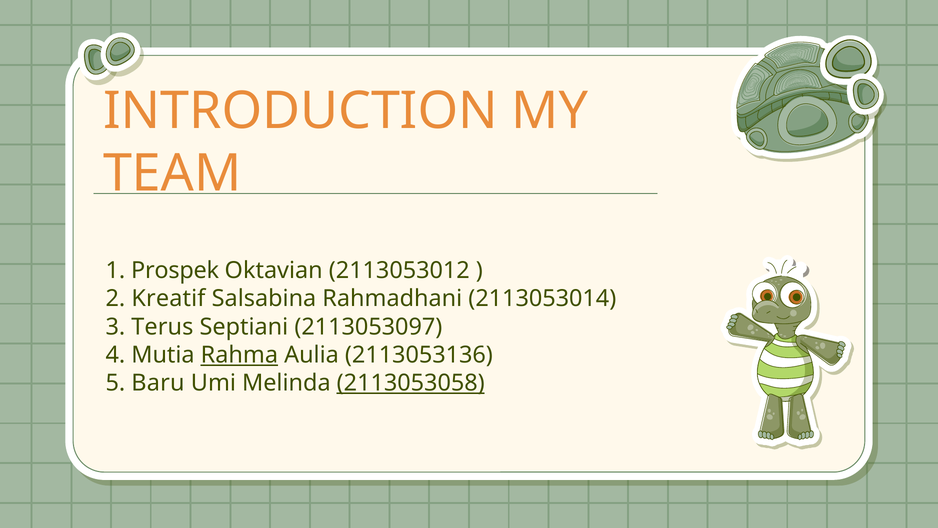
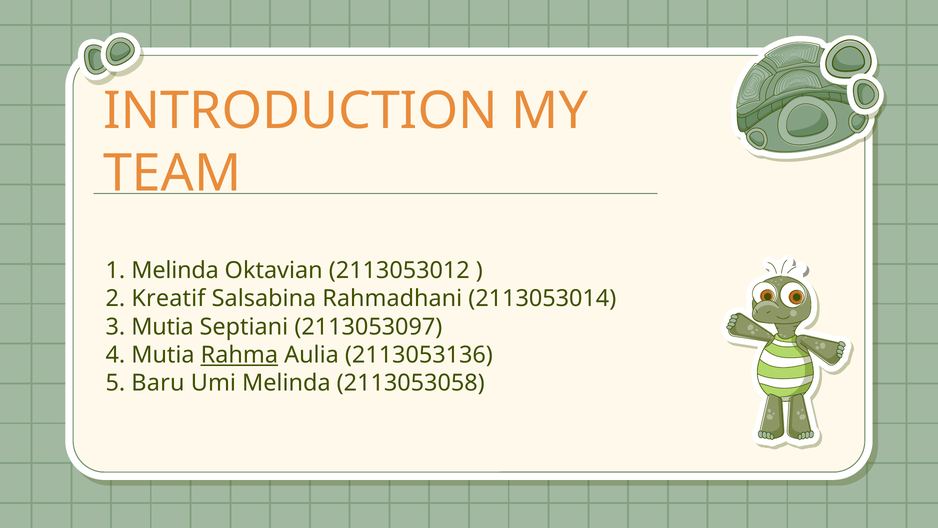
1 Prospek: Prospek -> Melinda
3 Terus: Terus -> Mutia
2113053058 underline: present -> none
